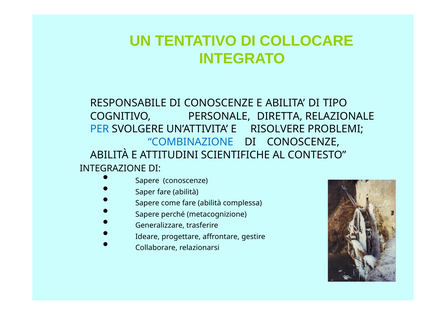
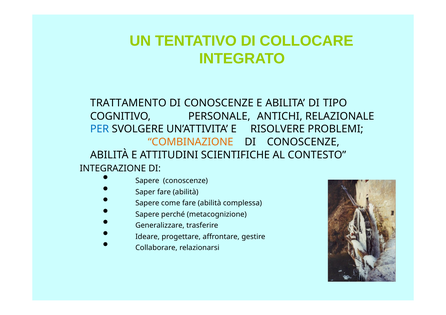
RESPONSABILE: RESPONSABILE -> TRATTAMENTO
DIRETTA: DIRETTA -> ANTICHI
COMBINAZIONE colour: blue -> orange
